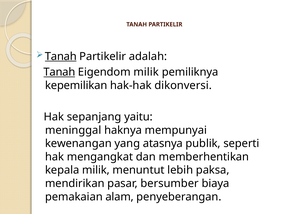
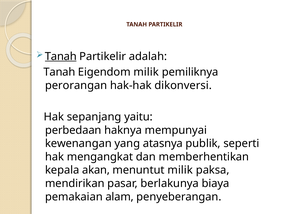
Tanah at (59, 72) underline: present -> none
kepemilikan: kepemilikan -> perorangan
meninggal: meninggal -> perbedaan
kepala milik: milik -> akan
menuntut lebih: lebih -> milik
bersumber: bersumber -> berlakunya
